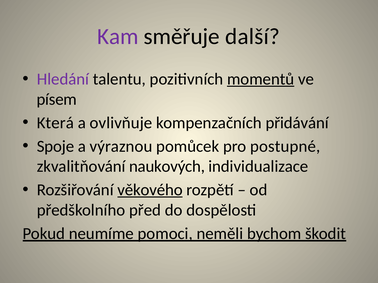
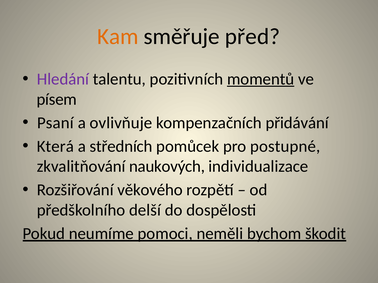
Kam colour: purple -> orange
další: další -> před
Která: Která -> Psaní
Spoje: Spoje -> Která
výraznou: výraznou -> středních
věkového underline: present -> none
před: před -> delší
